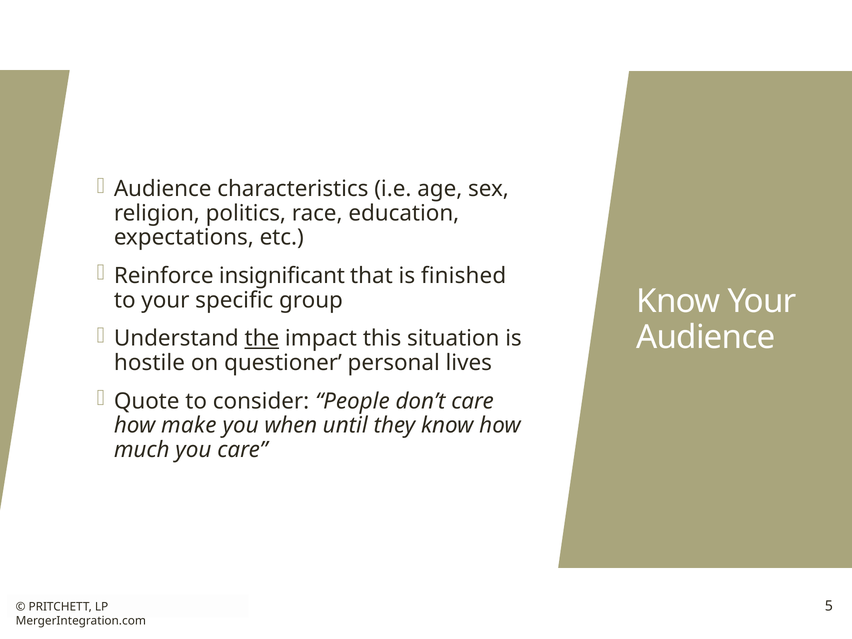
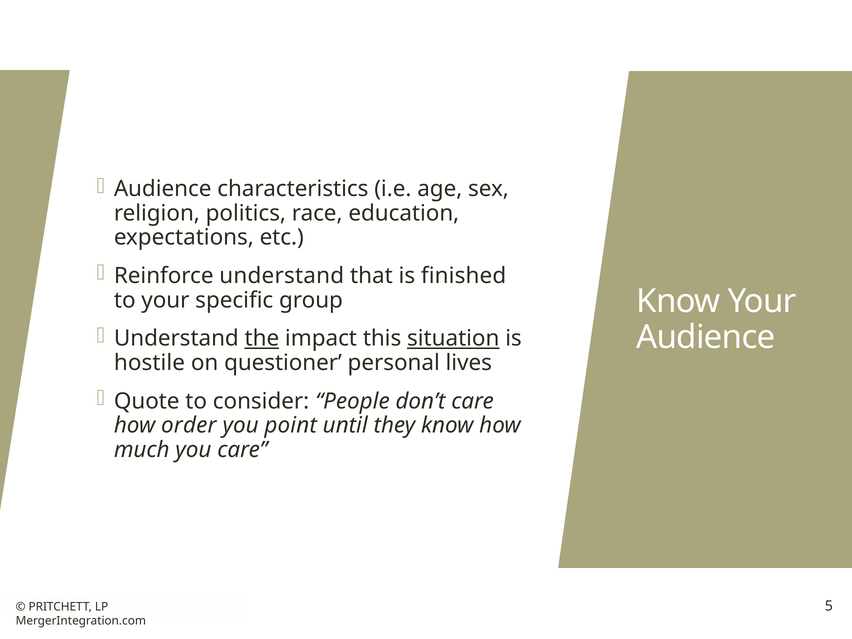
Reinforce insignificant: insignificant -> understand
situation underline: none -> present
make: make -> order
when: when -> point
